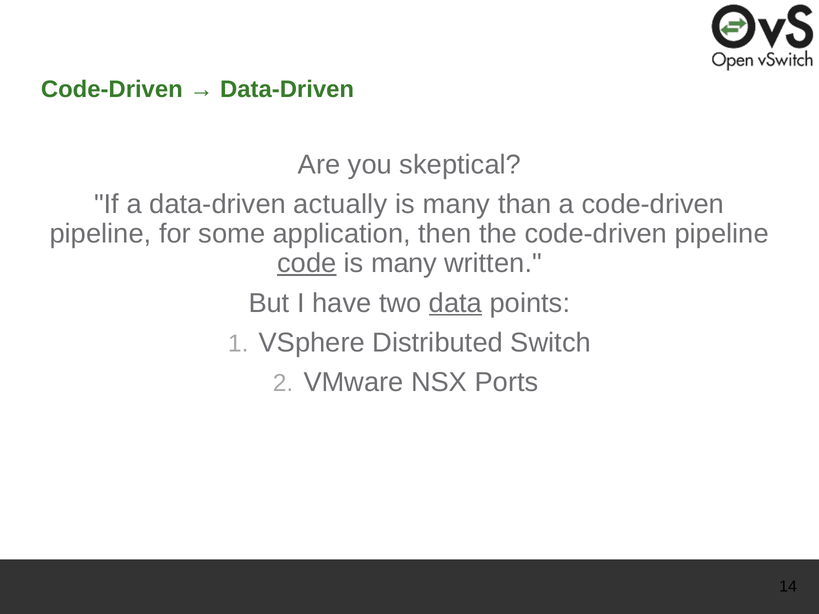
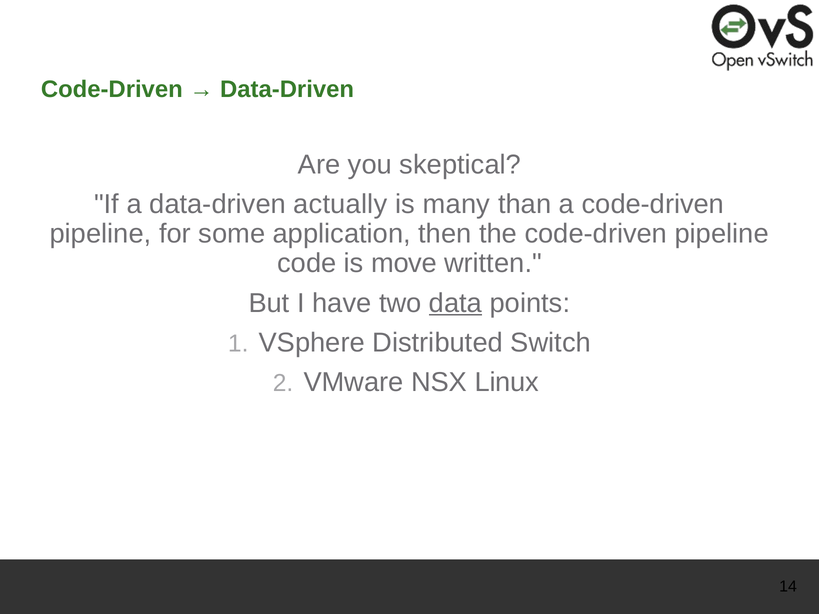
code underline: present -> none
many at (404, 263): many -> move
Ports: Ports -> Linux
